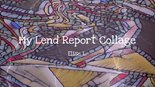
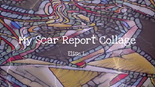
Lend: Lend -> Scar
